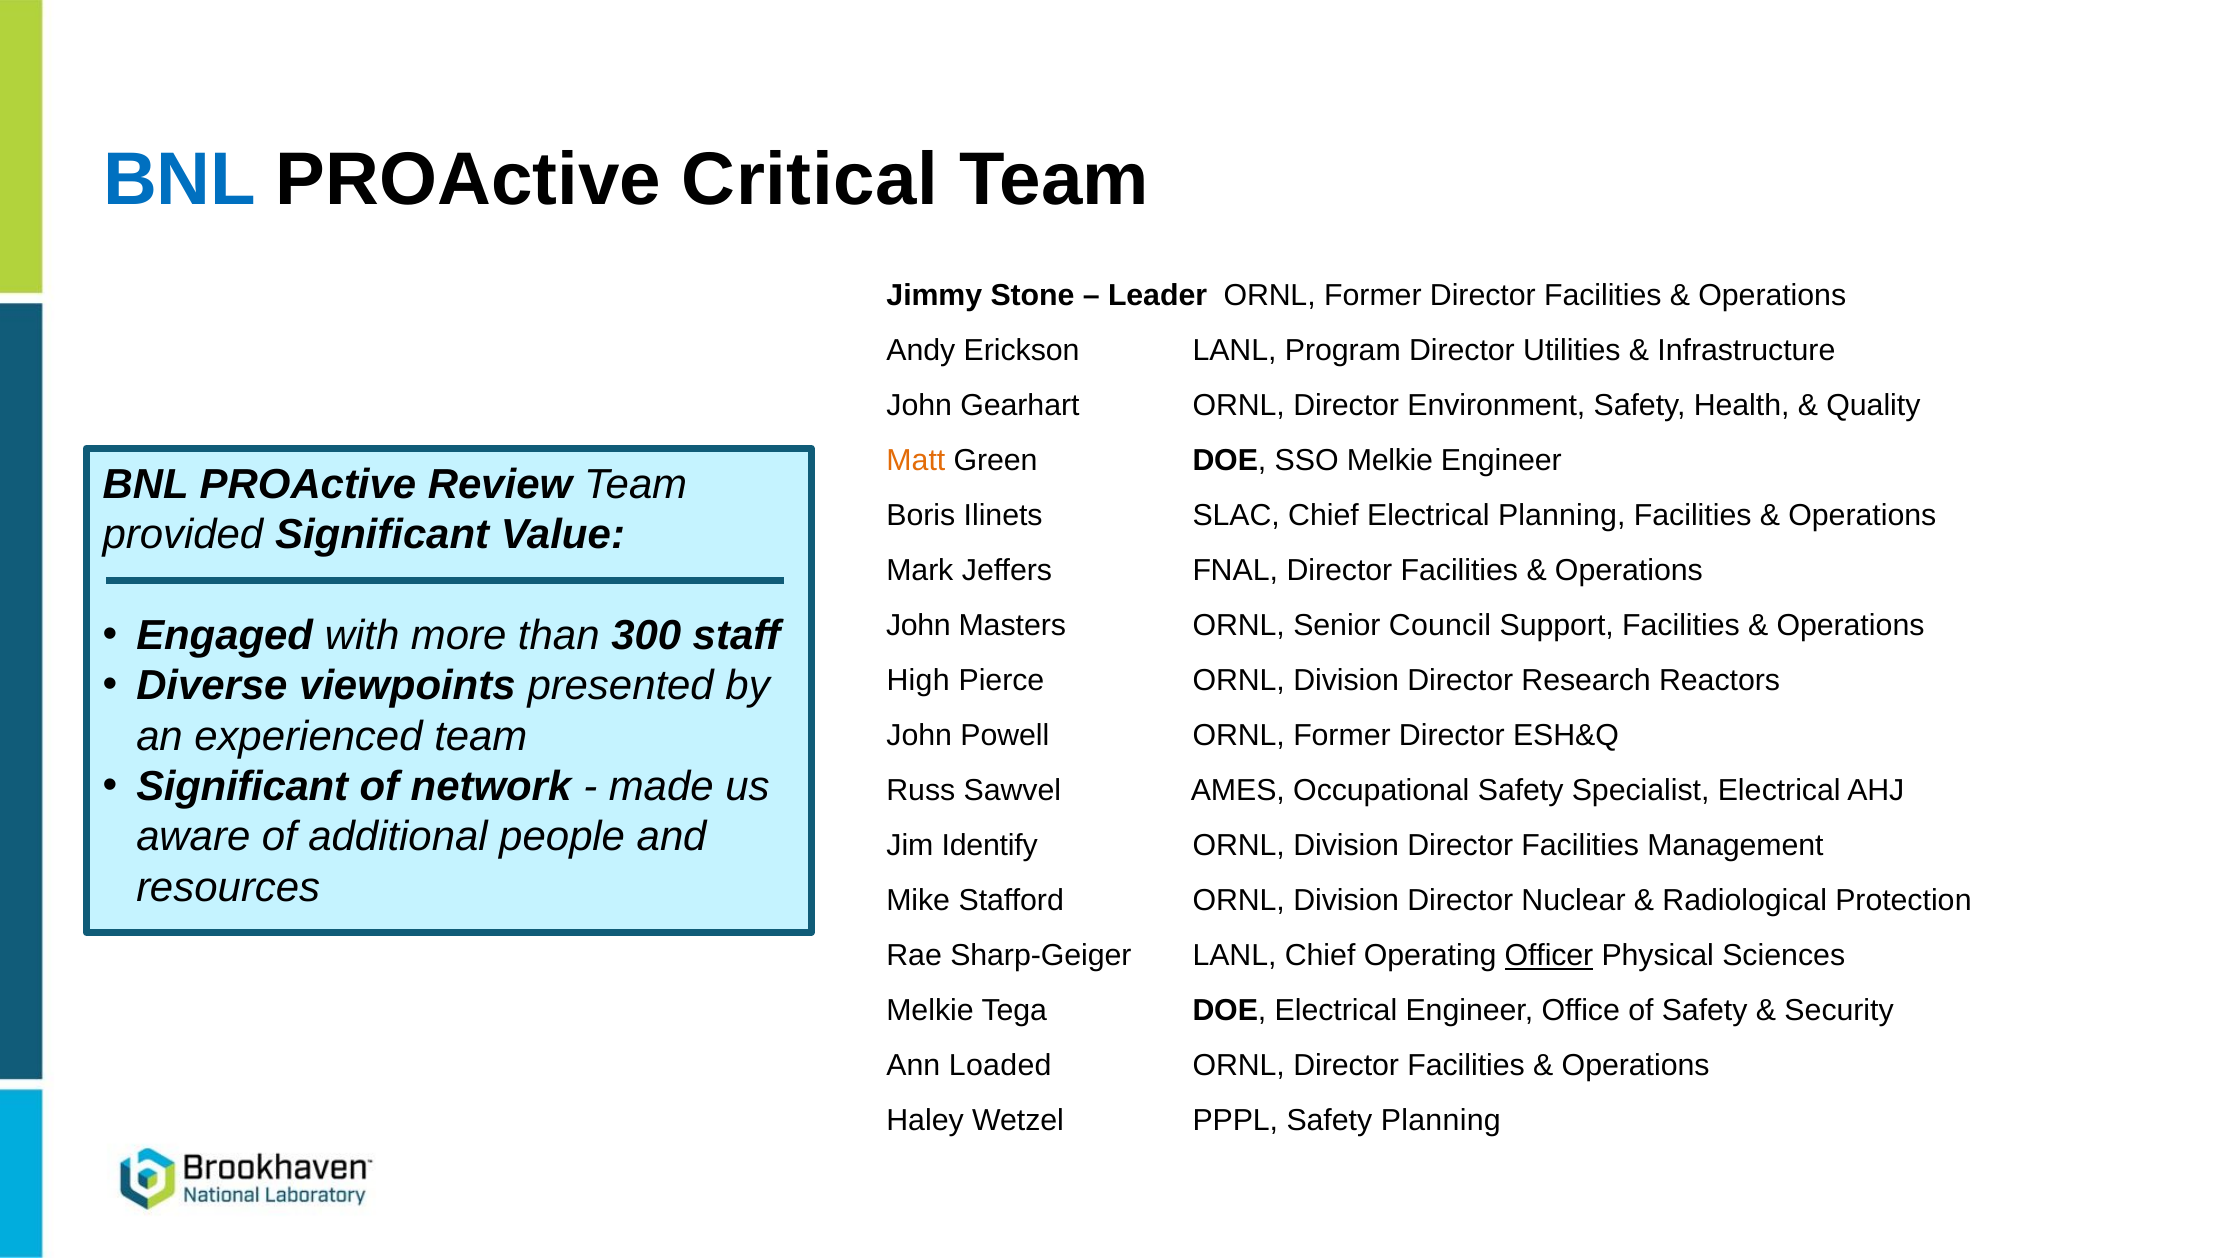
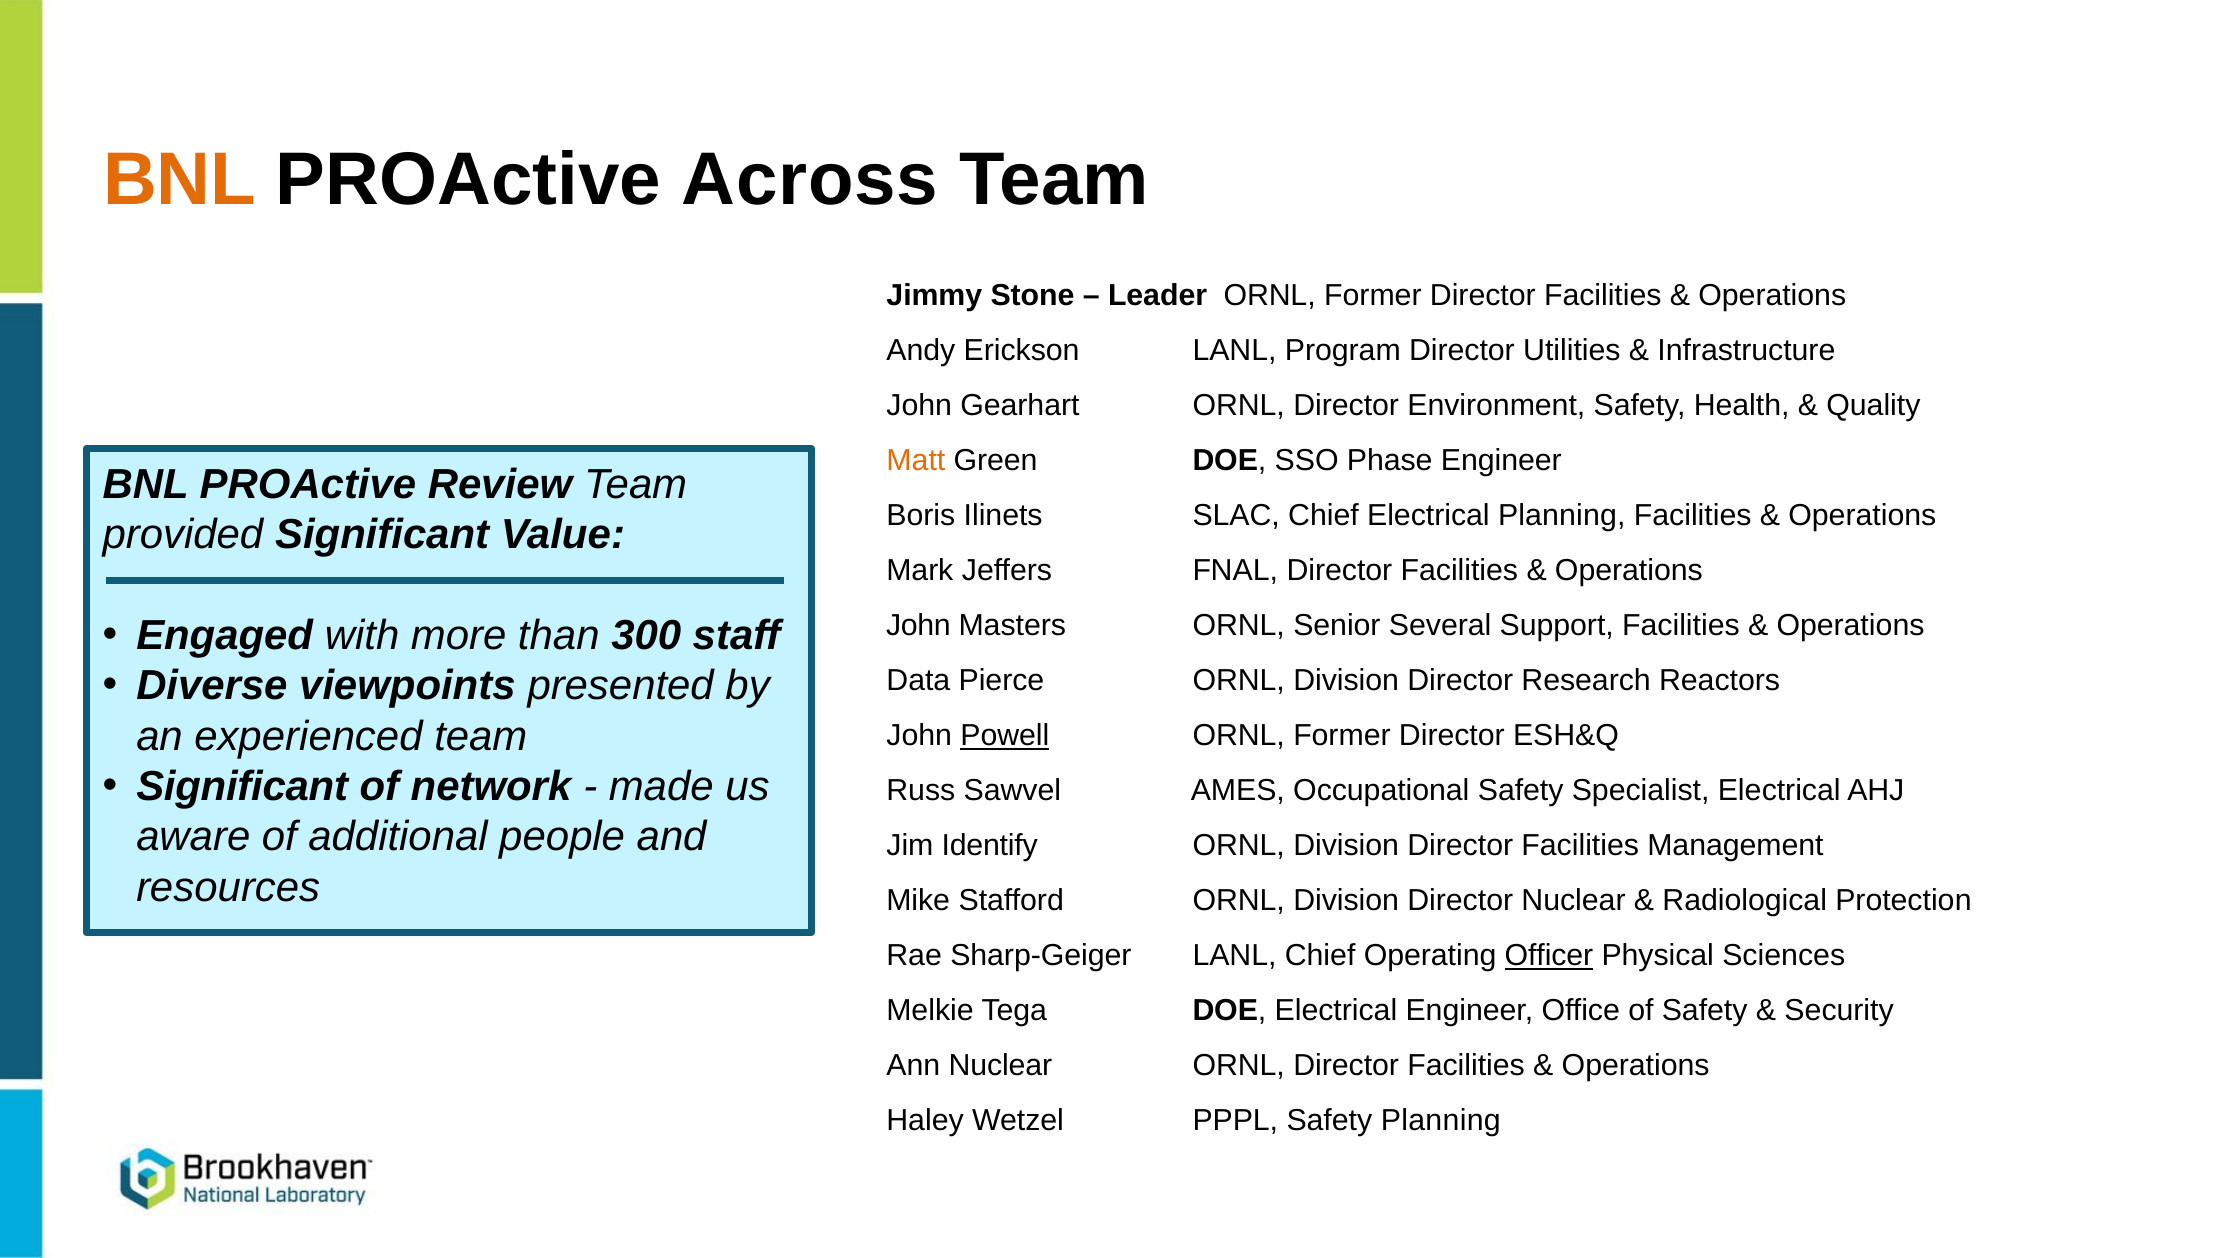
BNL at (180, 180) colour: blue -> orange
Critical: Critical -> Across
SSO Melkie: Melkie -> Phase
Council: Council -> Several
High: High -> Data
Powell underline: none -> present
Ann Loaded: Loaded -> Nuclear
